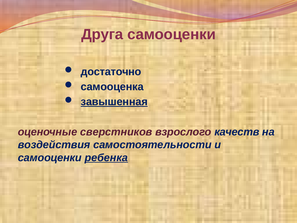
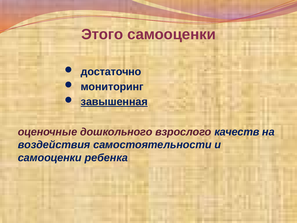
Друга: Друга -> Этого
самооценка: самооценка -> мониторинг
сверстников: сверстников -> дошкольного
ребенка underline: present -> none
